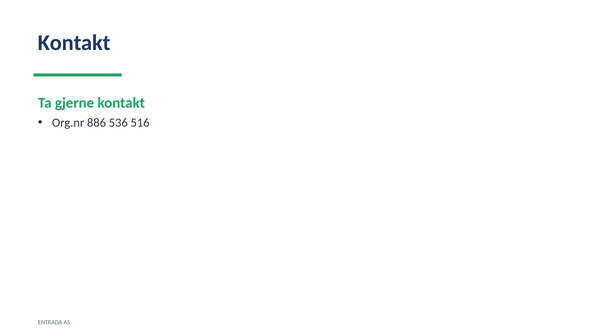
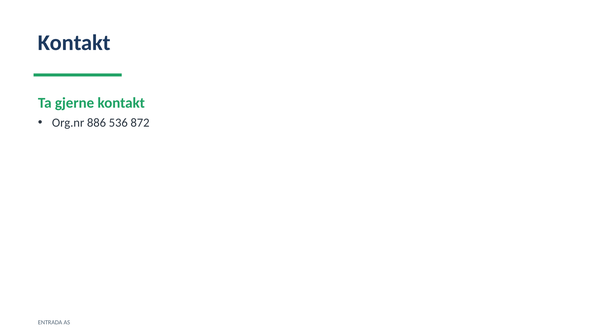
516: 516 -> 872
